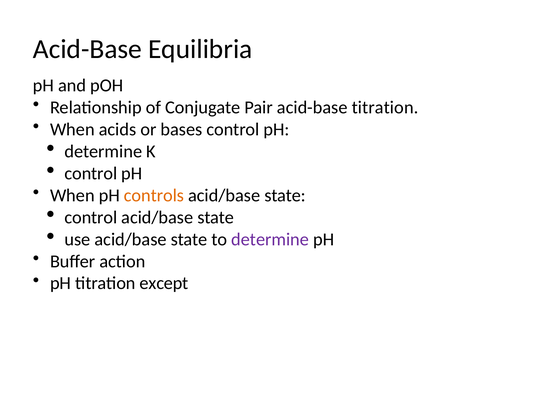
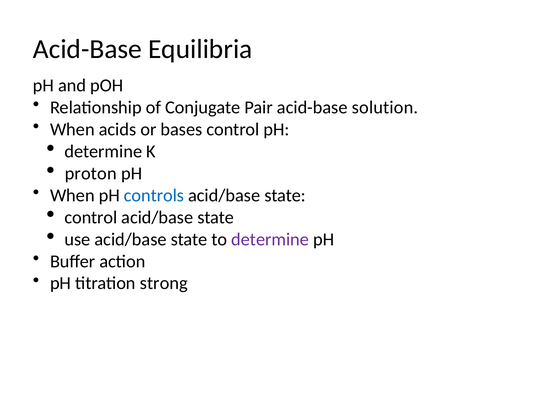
acid-base titration: titration -> solution
control at (91, 174): control -> proton
controls colour: orange -> blue
except: except -> strong
